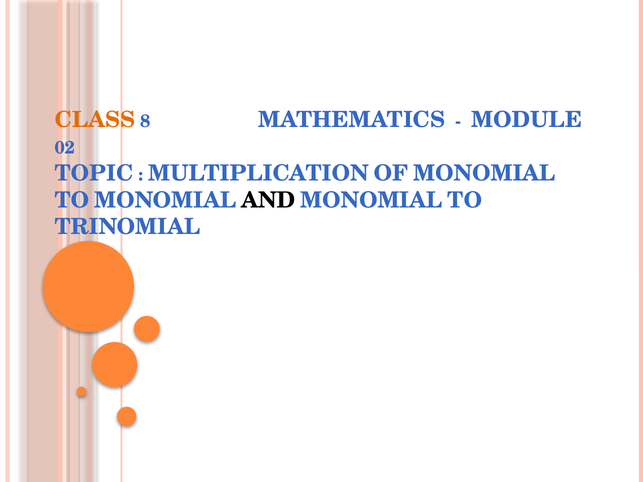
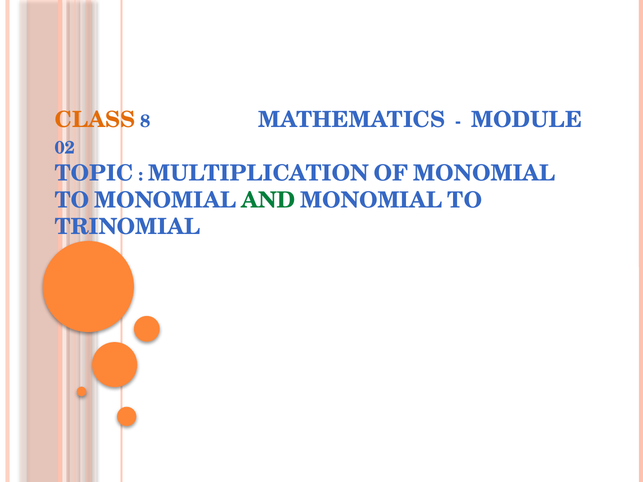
AND colour: black -> green
